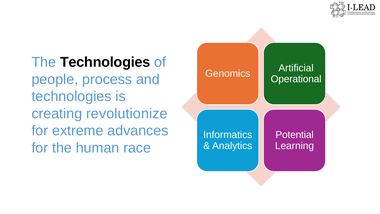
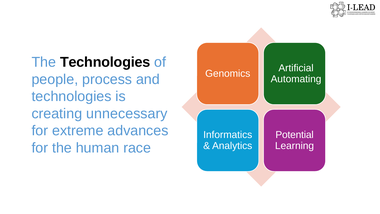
Operational: Operational -> Automating
revolutionize: revolutionize -> unnecessary
